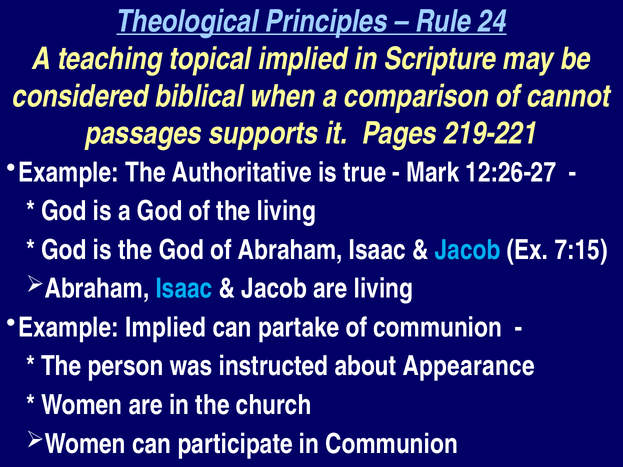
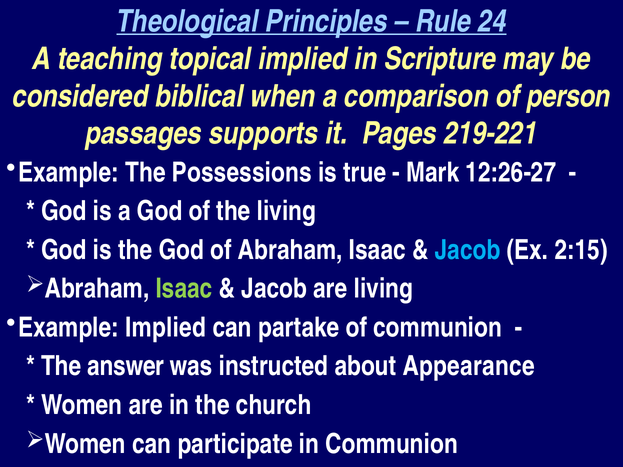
cannot: cannot -> person
Authoritative: Authoritative -> Possessions
7:15: 7:15 -> 2:15
Isaac at (184, 289) colour: light blue -> light green
person: person -> answer
